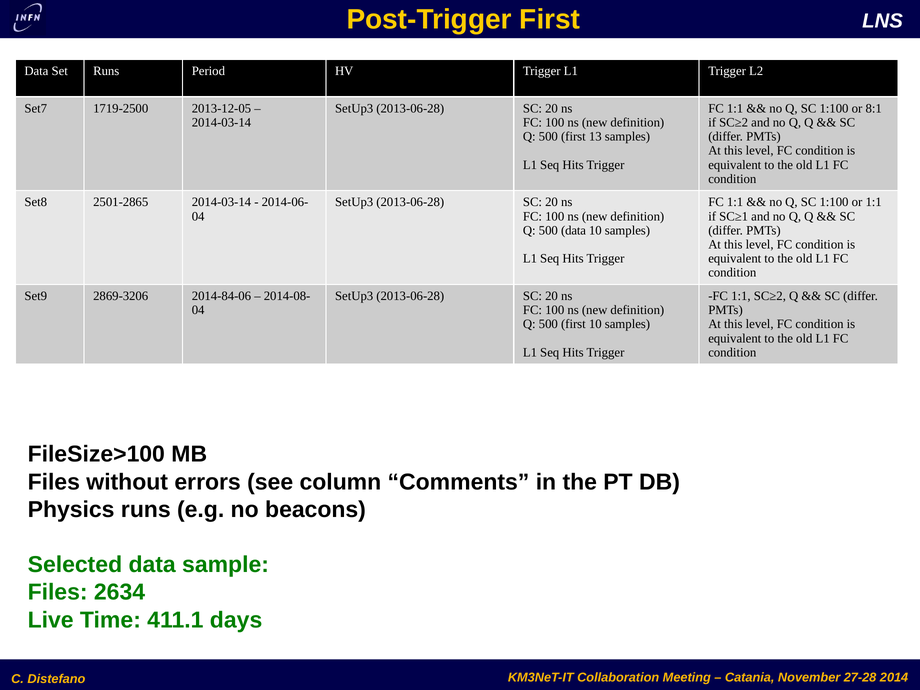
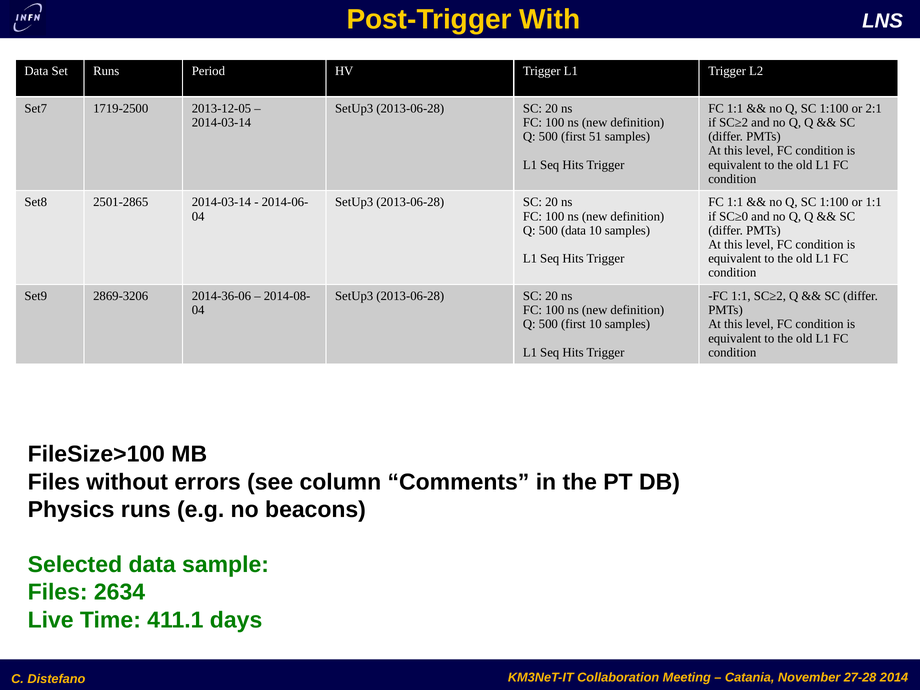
Post-Trigger First: First -> With
8:1: 8:1 -> 2:1
13: 13 -> 51
SC≥1: SC≥1 -> SC≥0
2014-84-06: 2014-84-06 -> 2014-36-06
